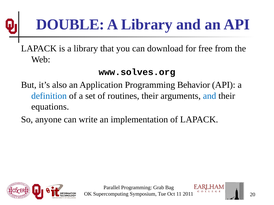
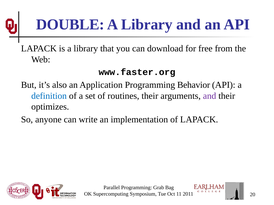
www.solves.org: www.solves.org -> www.faster.org
and at (210, 96) colour: blue -> purple
equations: equations -> optimizes
